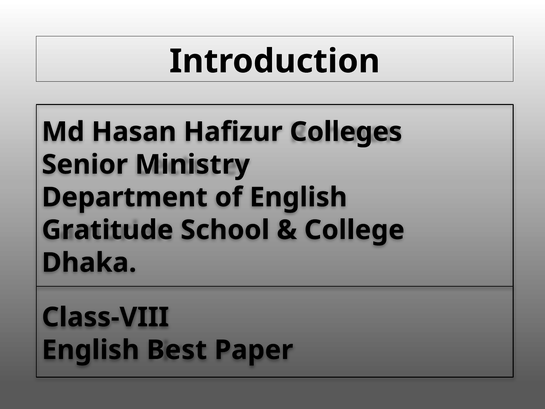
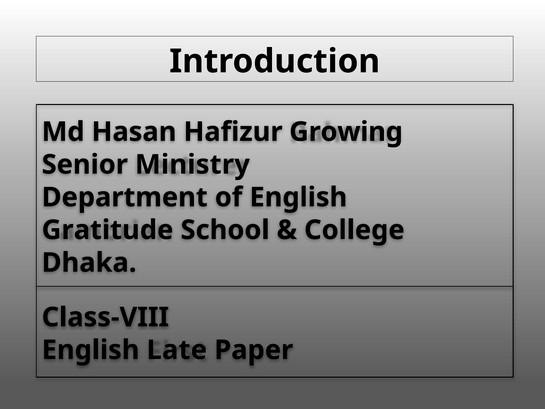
Colleges: Colleges -> Growing
Best: Best -> Late
